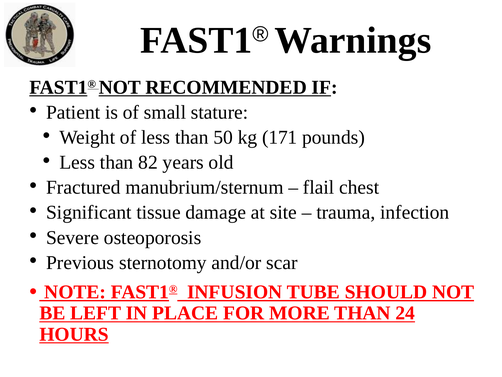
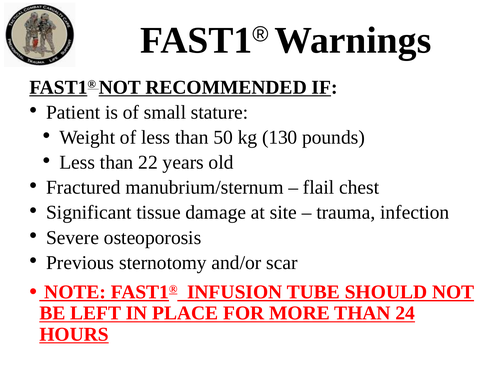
171: 171 -> 130
82: 82 -> 22
